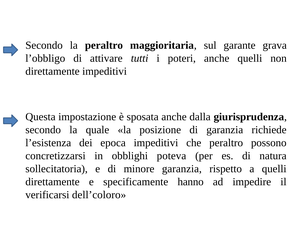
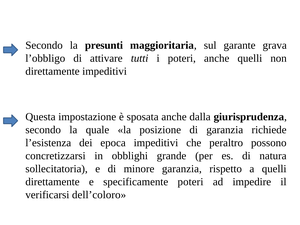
la peraltro: peraltro -> presunti
poteva: poteva -> grande
specificamente hanno: hanno -> poteri
